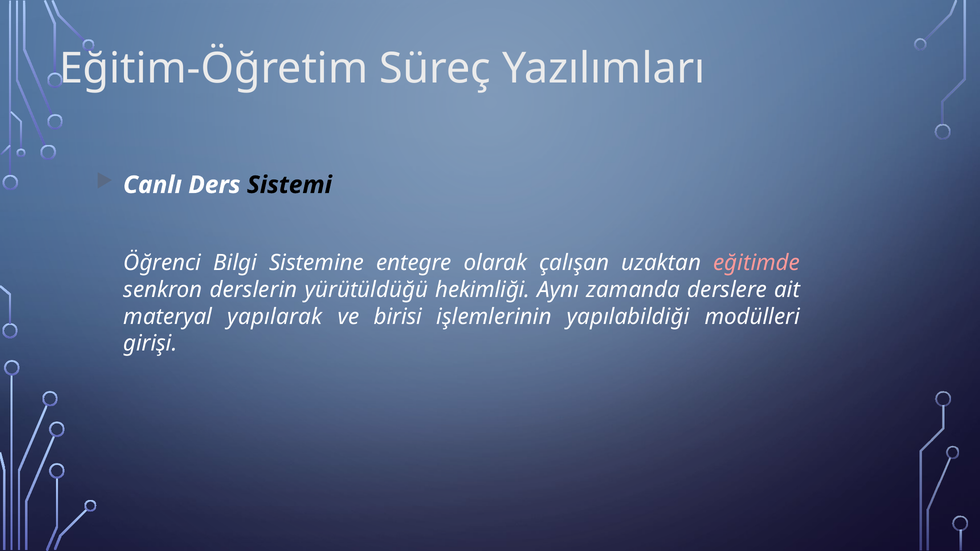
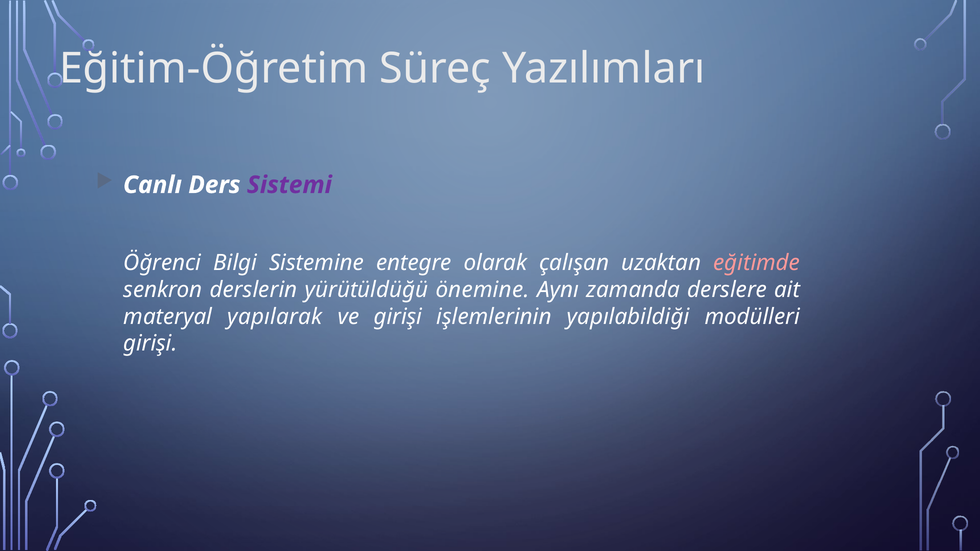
Sistemi colour: black -> purple
hekimliği: hekimliği -> önemine
ve birisi: birisi -> girişi
